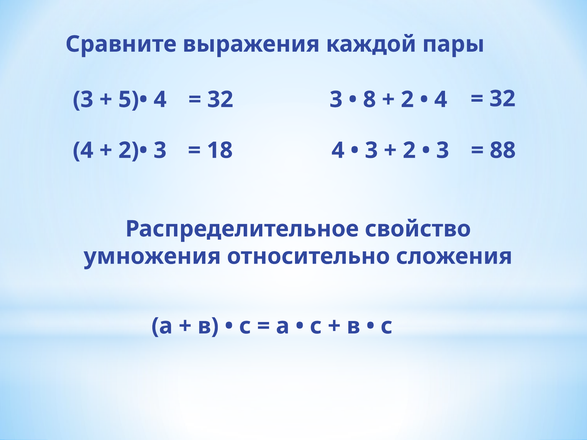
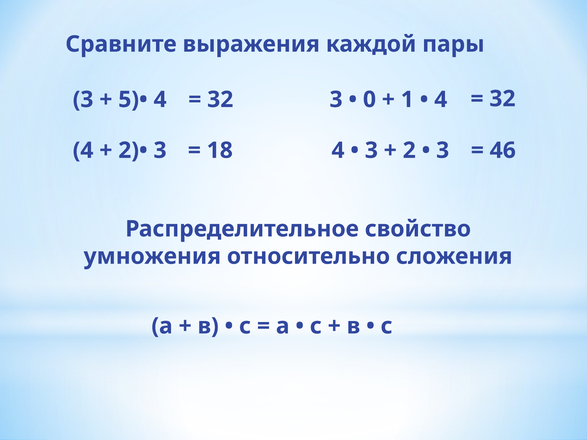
8: 8 -> 0
2 at (407, 100): 2 -> 1
88: 88 -> 46
